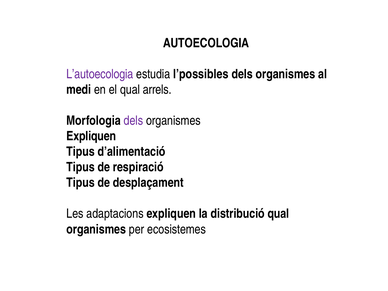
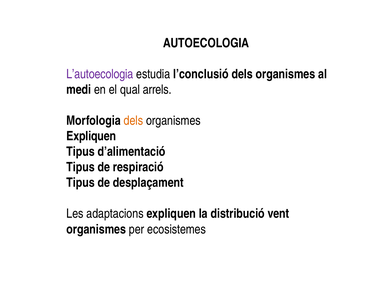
l’possibles: l’possibles -> l’conclusió
dels at (133, 121) colour: purple -> orange
distribució qual: qual -> vent
